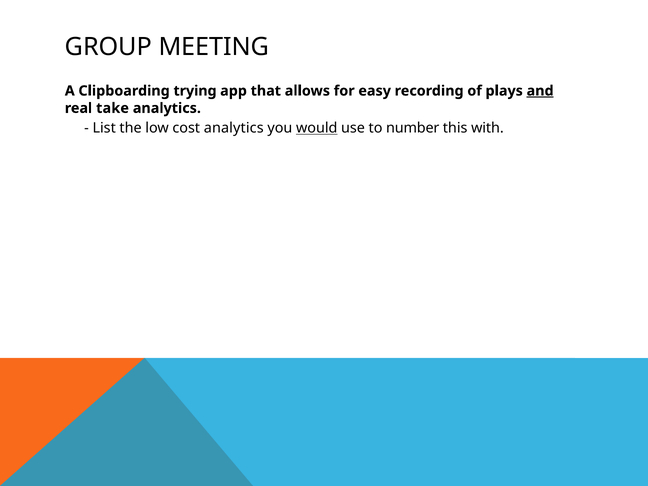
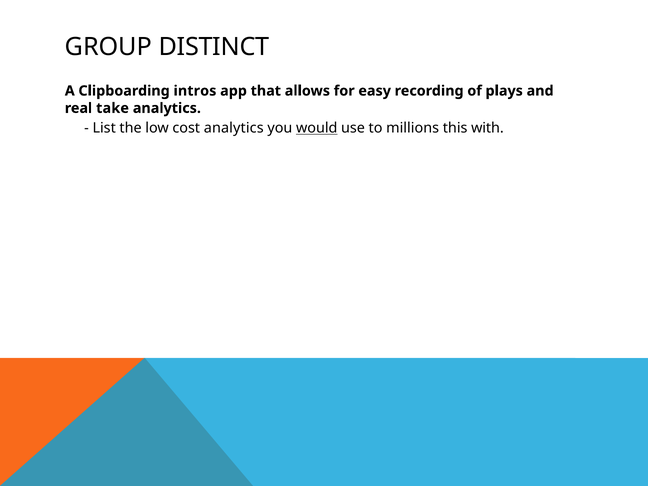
MEETING: MEETING -> DISTINCT
trying: trying -> intros
and underline: present -> none
number: number -> millions
